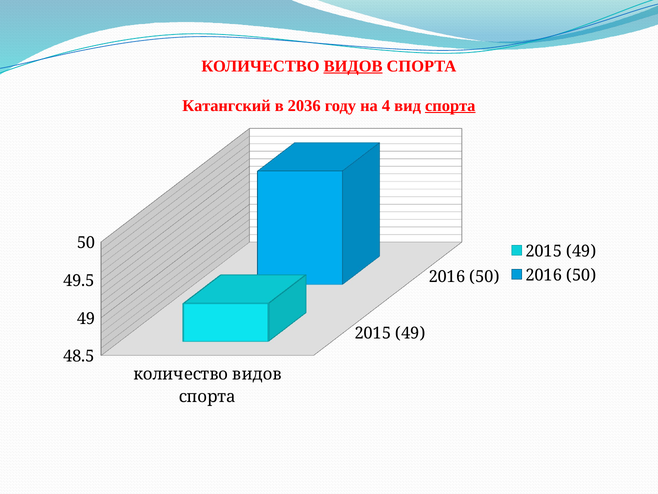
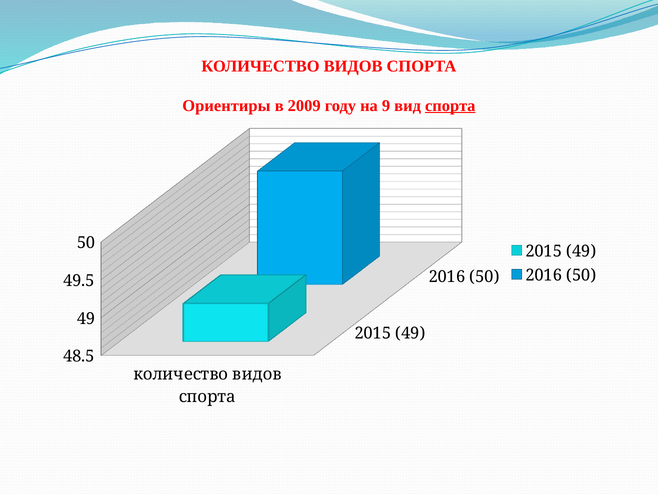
ВИДОВ at (353, 66) underline: present -> none
Катангский: Катангский -> Ориентиры
2036: 2036 -> 2009
4: 4 -> 9
